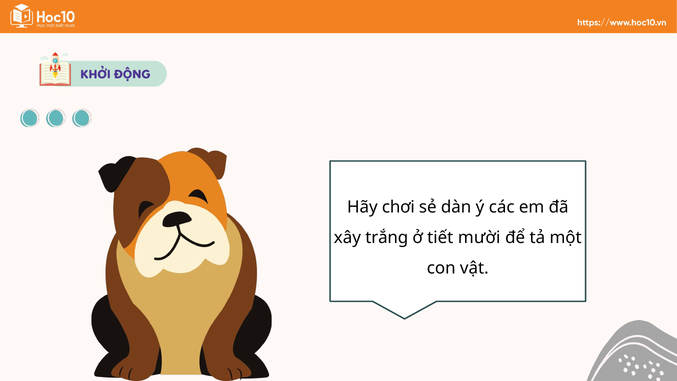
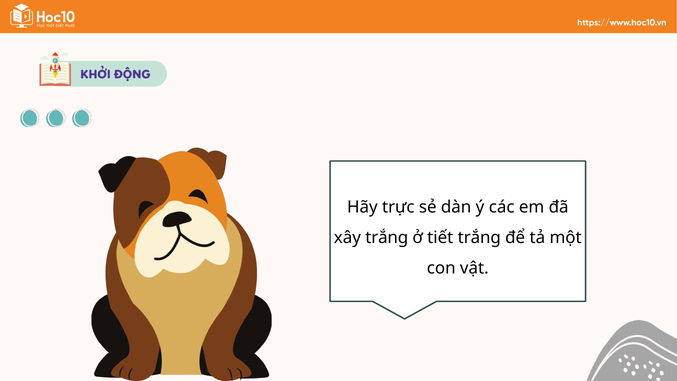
chơi: chơi -> trực
tiết mười: mười -> trắng
